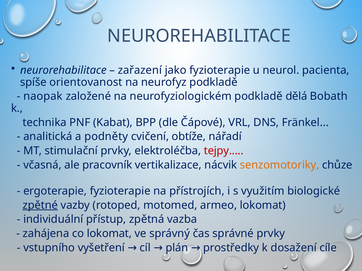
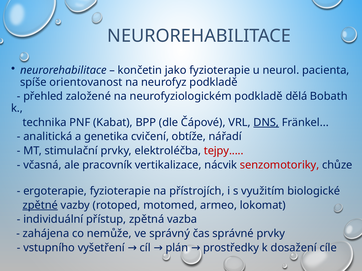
zařazení: zařazení -> končetin
naopak: naopak -> přehled
DNS underline: none -> present
podněty: podněty -> genetika
senzomotoriky colour: orange -> red
co lokomat: lokomat -> nemůže
